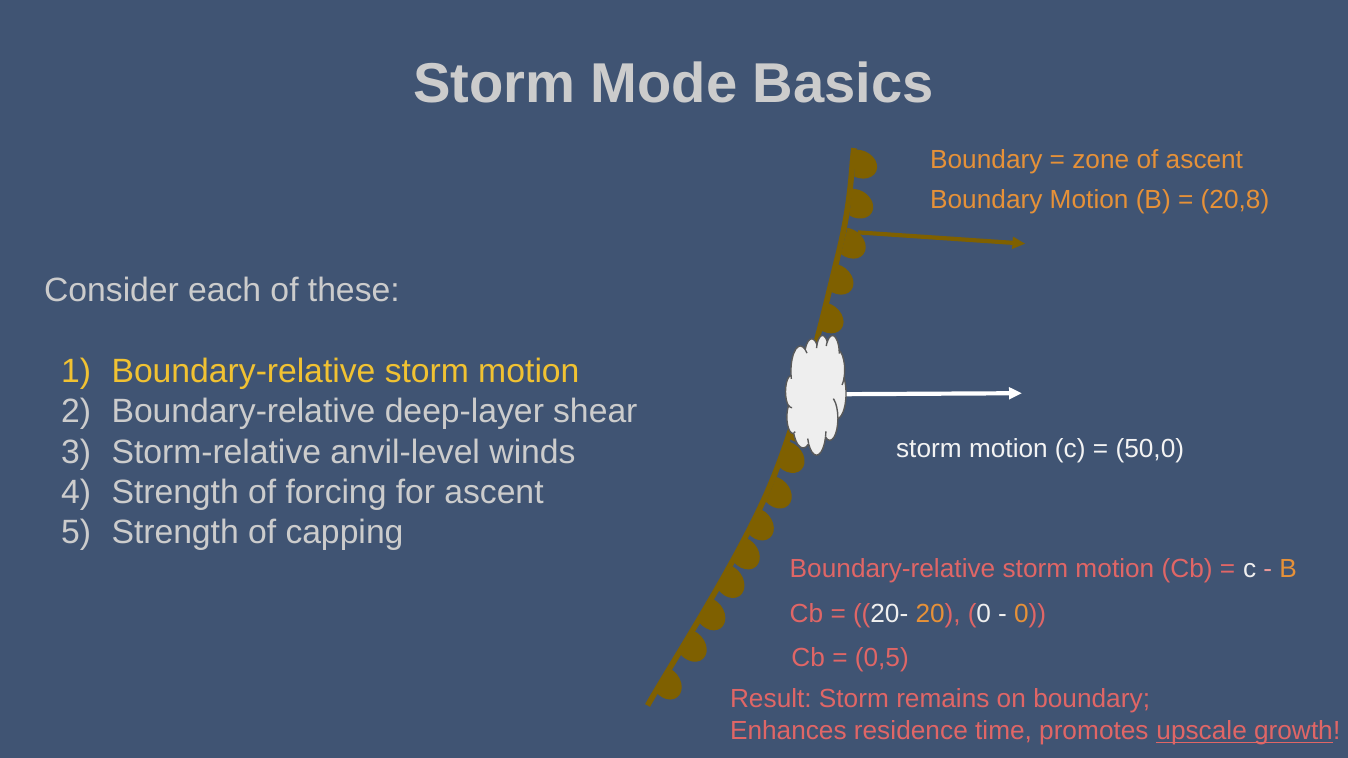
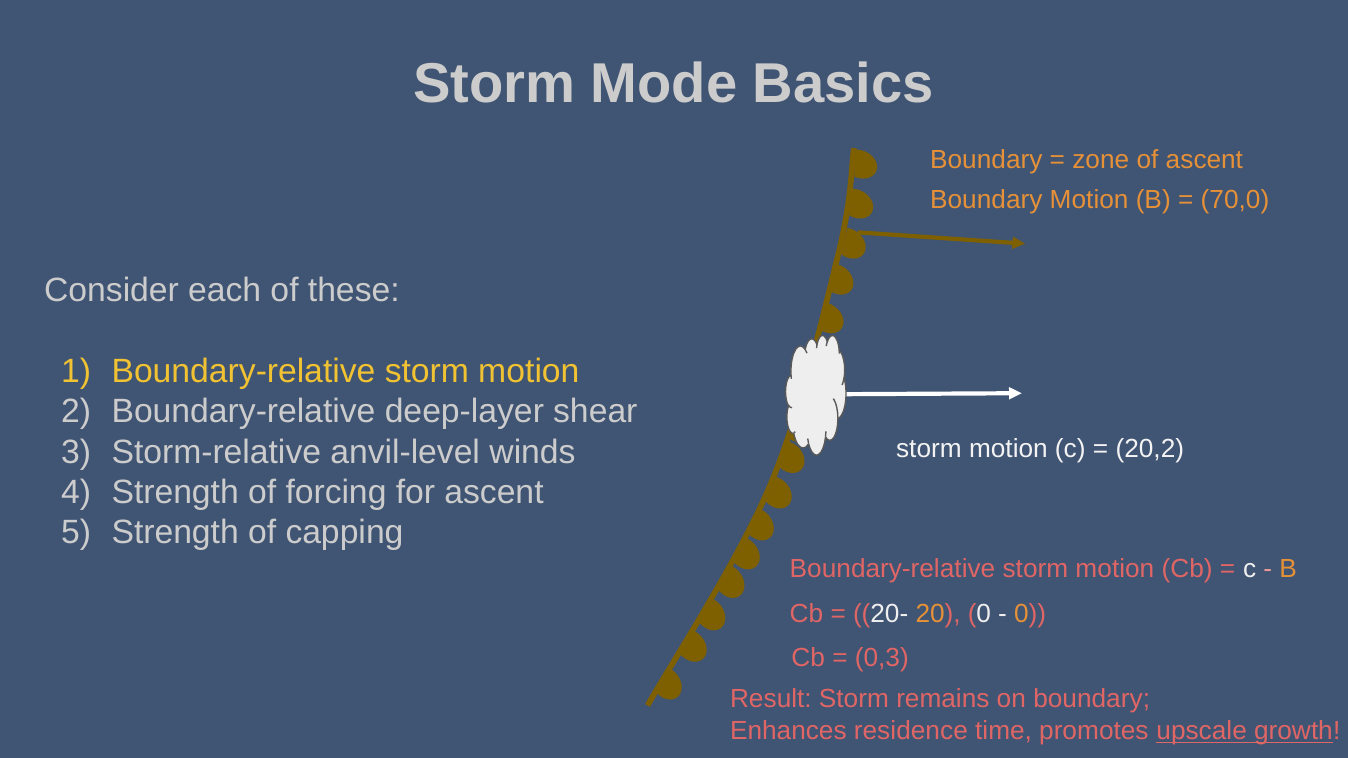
20,8: 20,8 -> 70,0
50,0: 50,0 -> 20,2
0,5: 0,5 -> 0,3
